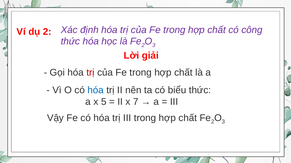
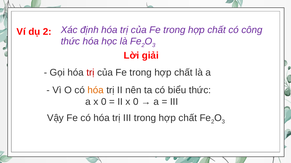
hóa at (96, 90) colour: blue -> orange
a x 5: 5 -> 0
II x 7: 7 -> 0
